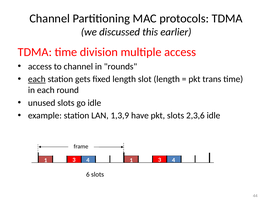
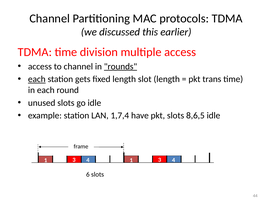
rounds underline: none -> present
1,3,9: 1,3,9 -> 1,7,4
2,3,6: 2,3,6 -> 8,6,5
